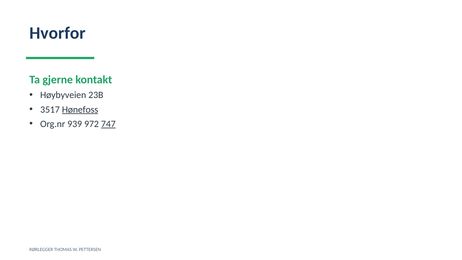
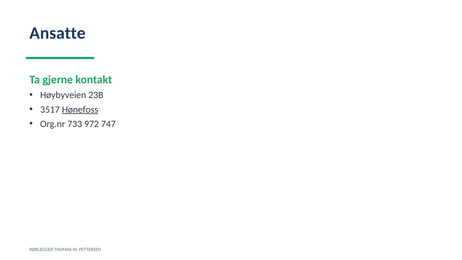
Hvorfor: Hvorfor -> Ansatte
939: 939 -> 733
747 underline: present -> none
